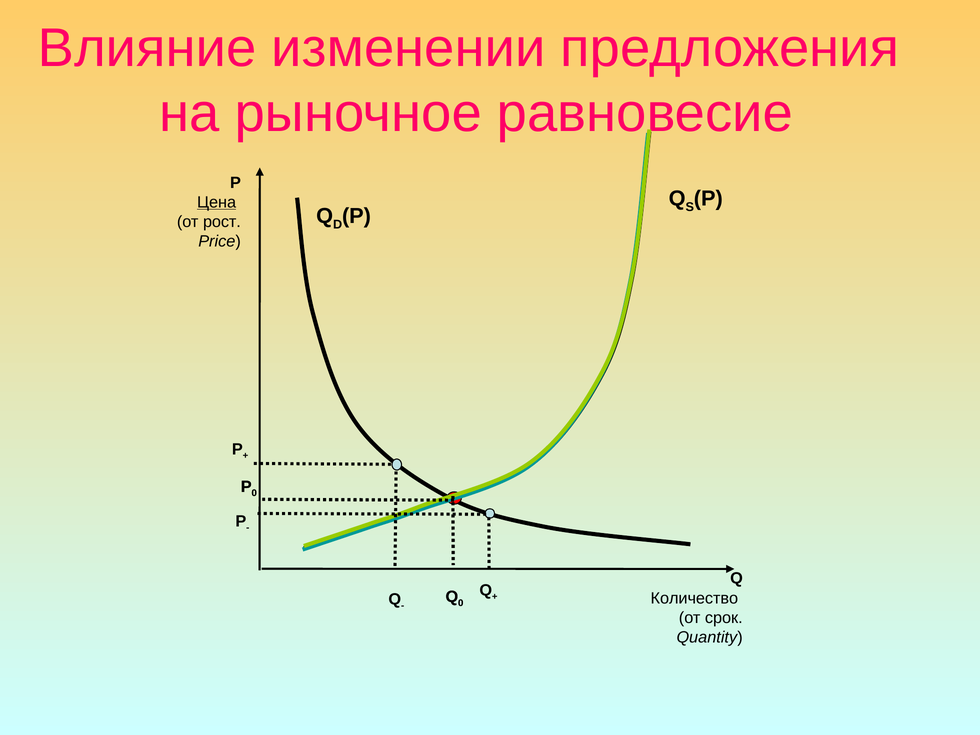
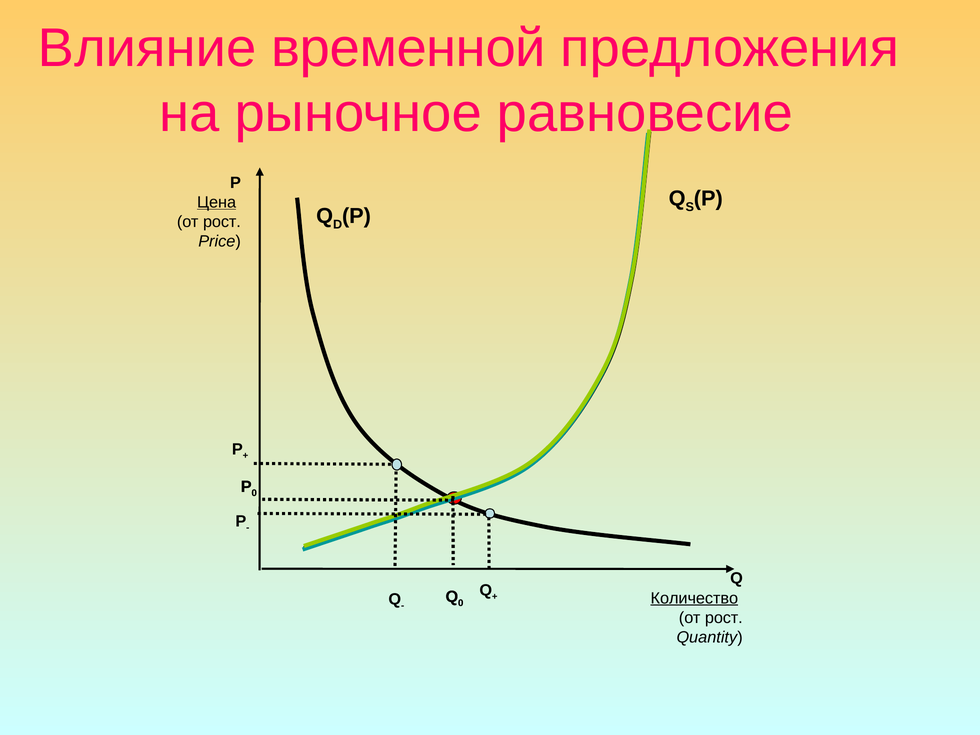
изменении: изменении -> временной
Количество underline: none -> present
срок at (724, 618): срок -> рост
